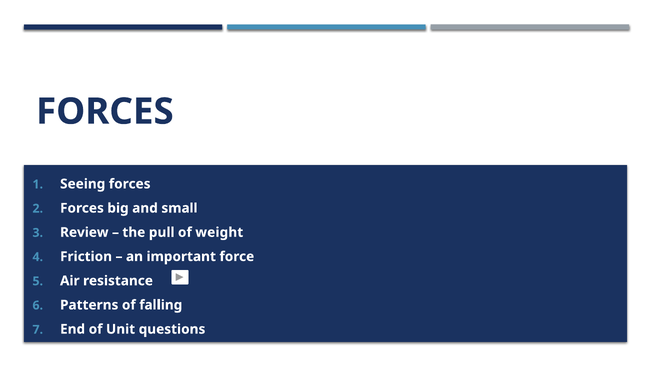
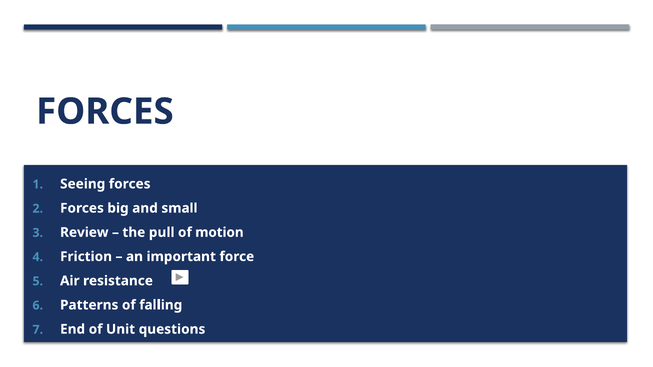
weight: weight -> motion
